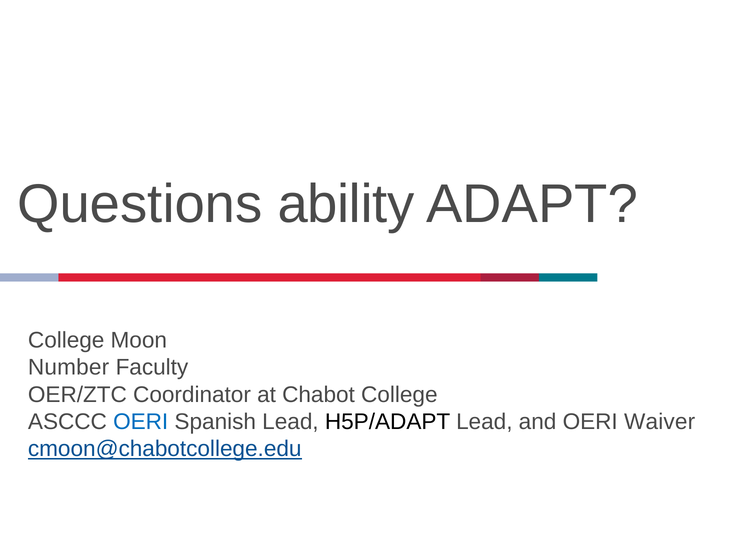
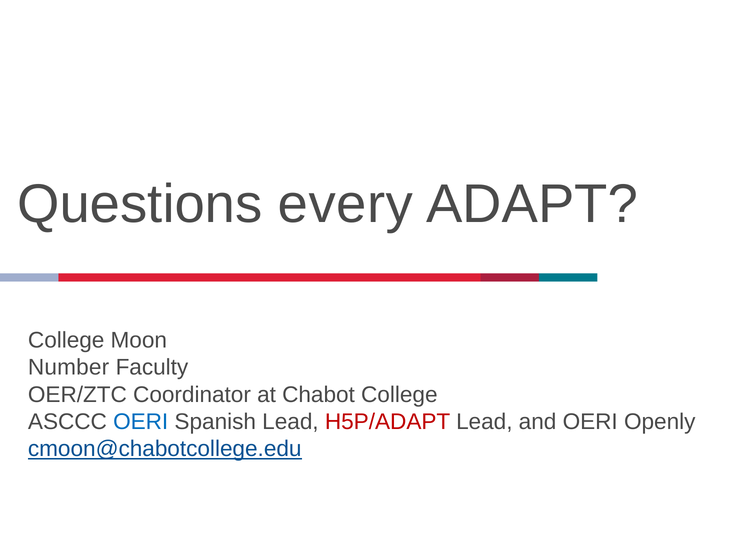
ability: ability -> every
H5P/ADAPT colour: black -> red
Waiver: Waiver -> Openly
